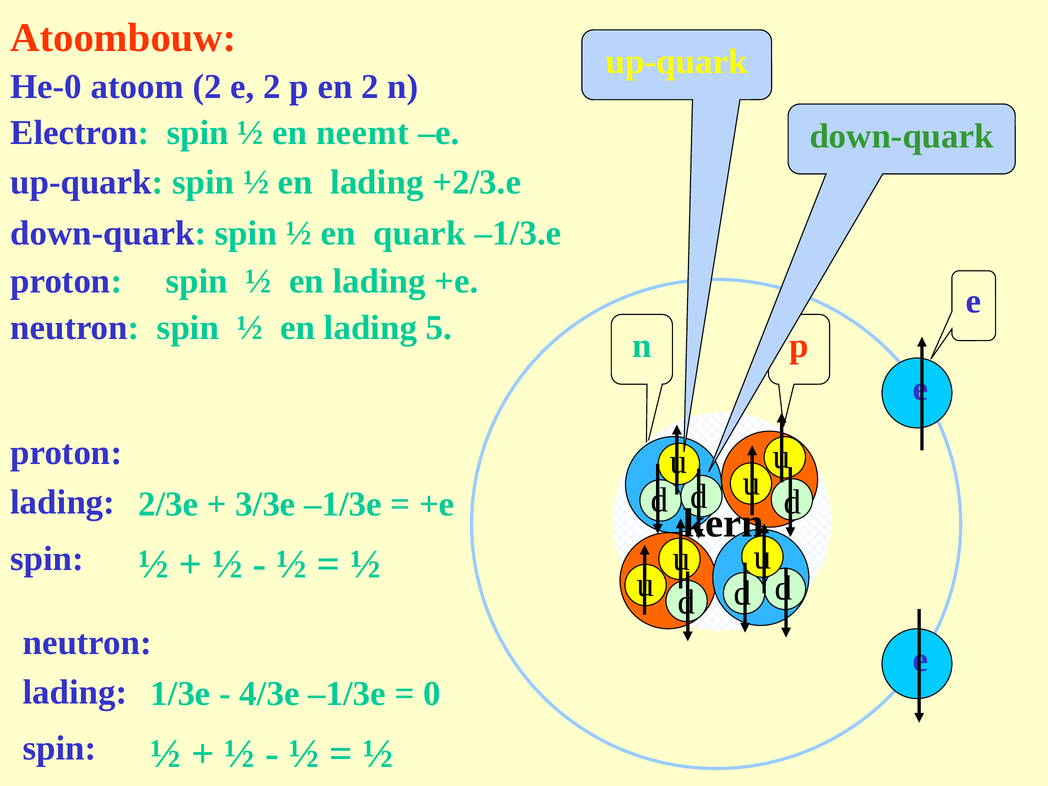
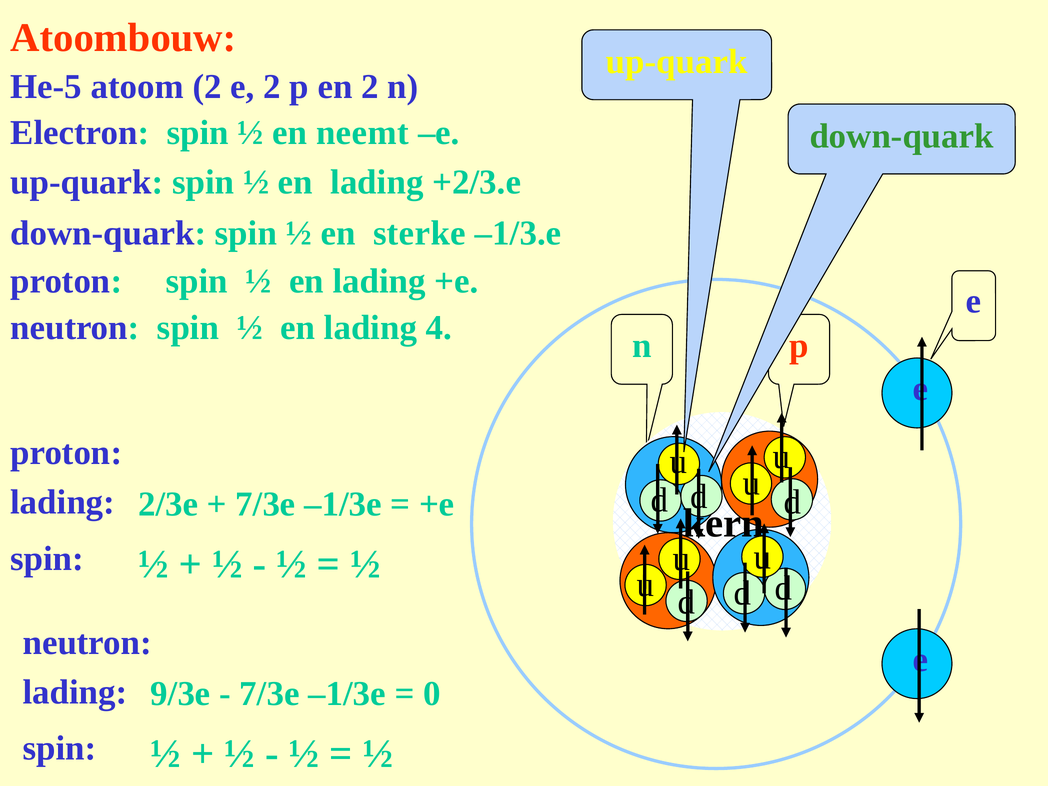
He-0: He-0 -> He-5
quark: quark -> sterke
5: 5 -> 4
3/3e at (265, 504): 3/3e -> 7/3e
1/3e: 1/3e -> 9/3e
4/3e at (270, 694): 4/3e -> 7/3e
